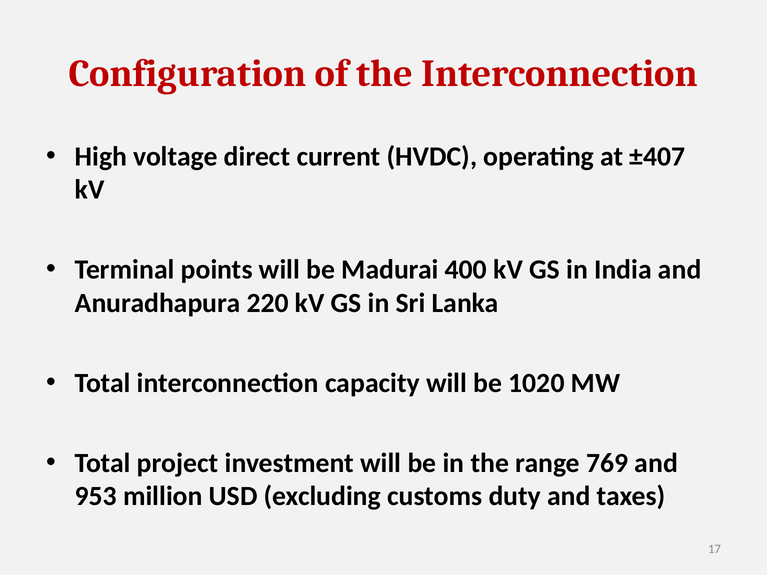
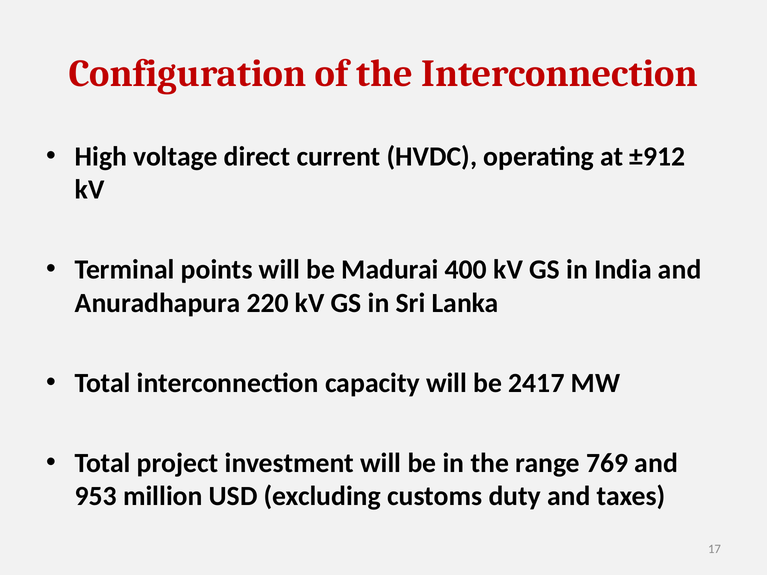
±407: ±407 -> ±912
1020: 1020 -> 2417
